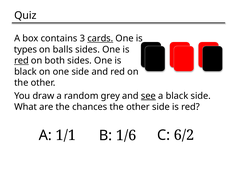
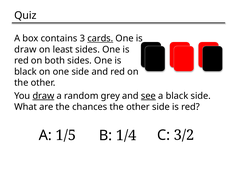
types at (25, 49): types -> draw
balls: balls -> least
red at (21, 61) underline: present -> none
draw at (43, 96) underline: none -> present
1/1: 1/1 -> 1/5
1/6: 1/6 -> 1/4
6/2: 6/2 -> 3/2
